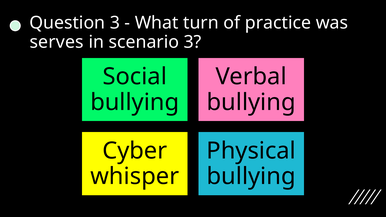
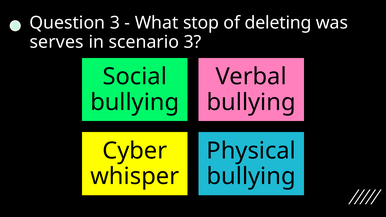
turn: turn -> stop
practice: practice -> deleting
